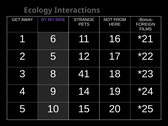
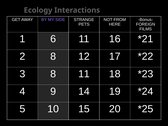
2 5: 5 -> 8
8 41: 41 -> 11
